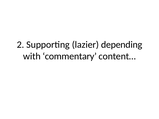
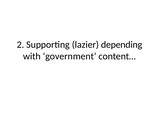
commentary: commentary -> government
